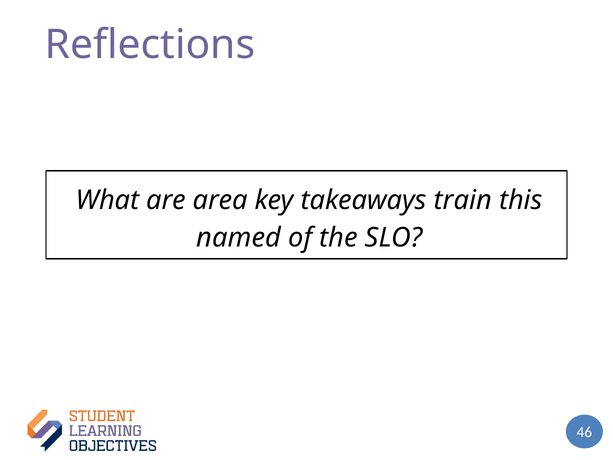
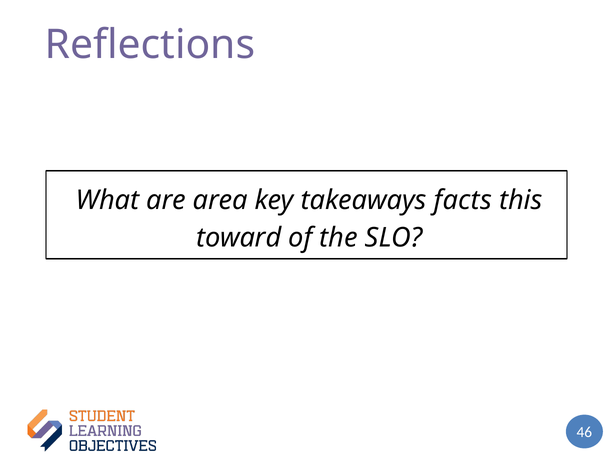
train: train -> facts
named: named -> toward
